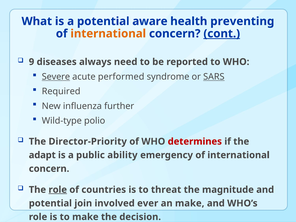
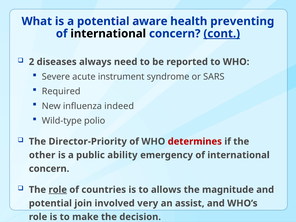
international at (108, 34) colour: orange -> black
9: 9 -> 2
Severe underline: present -> none
performed: performed -> instrument
SARS underline: present -> none
further: further -> indeed
adapt: adapt -> other
threat: threat -> allows
ever: ever -> very
an make: make -> assist
